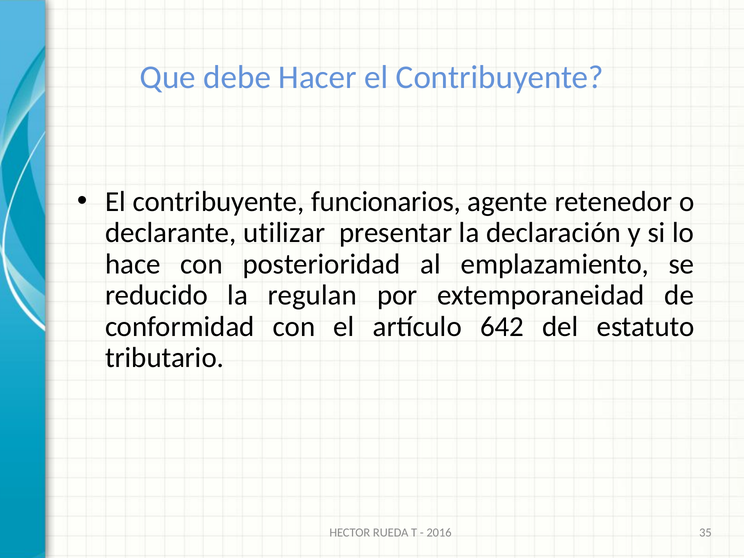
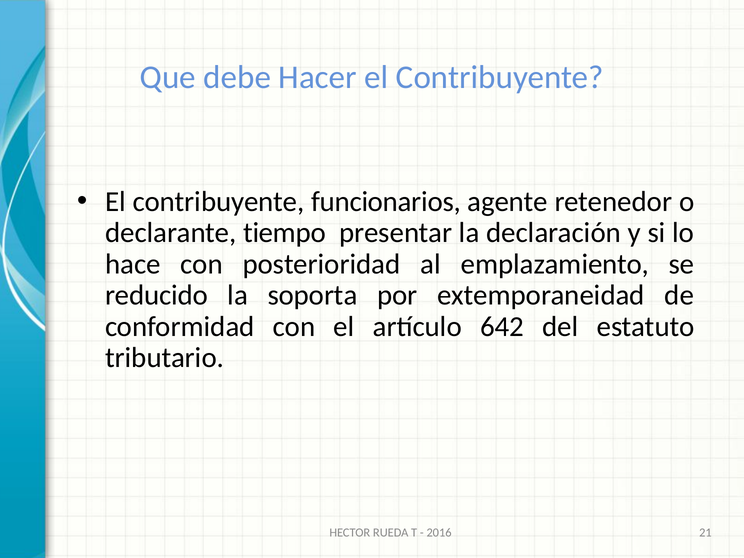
utilizar: utilizar -> tiempo
regulan: regulan -> soporta
35: 35 -> 21
